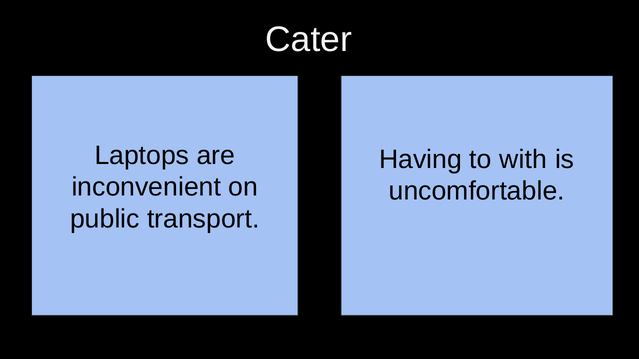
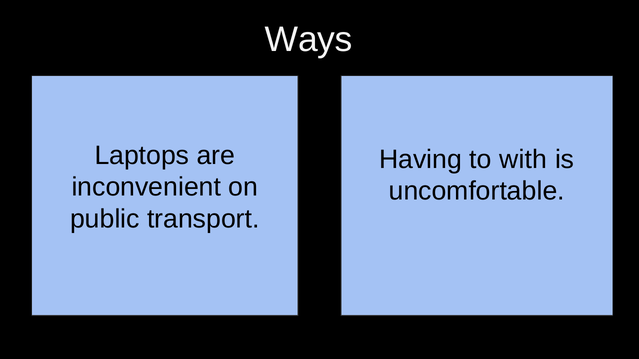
Cater: Cater -> Ways
